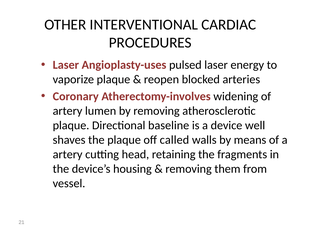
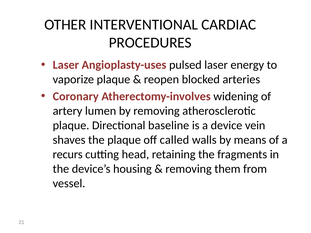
well: well -> vein
artery at (68, 155): artery -> recurs
